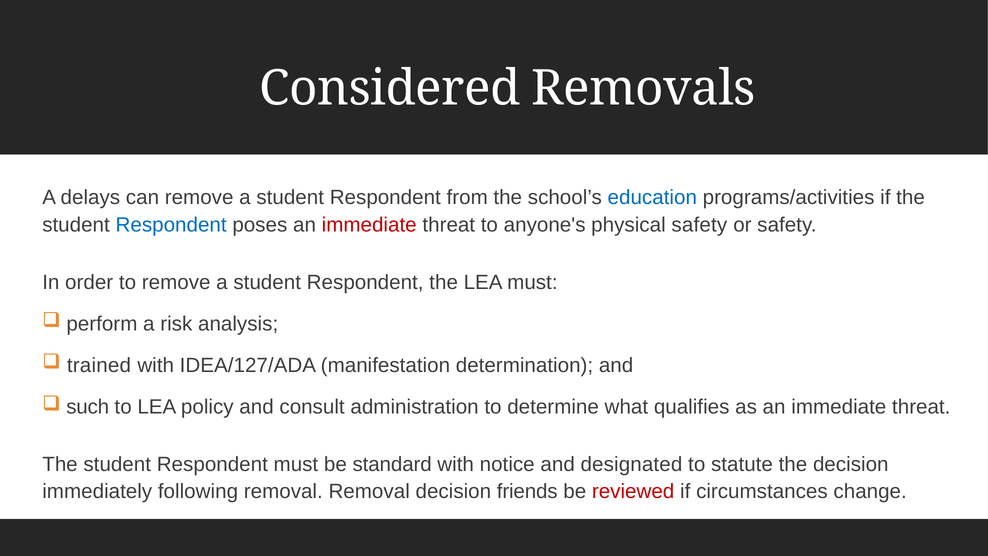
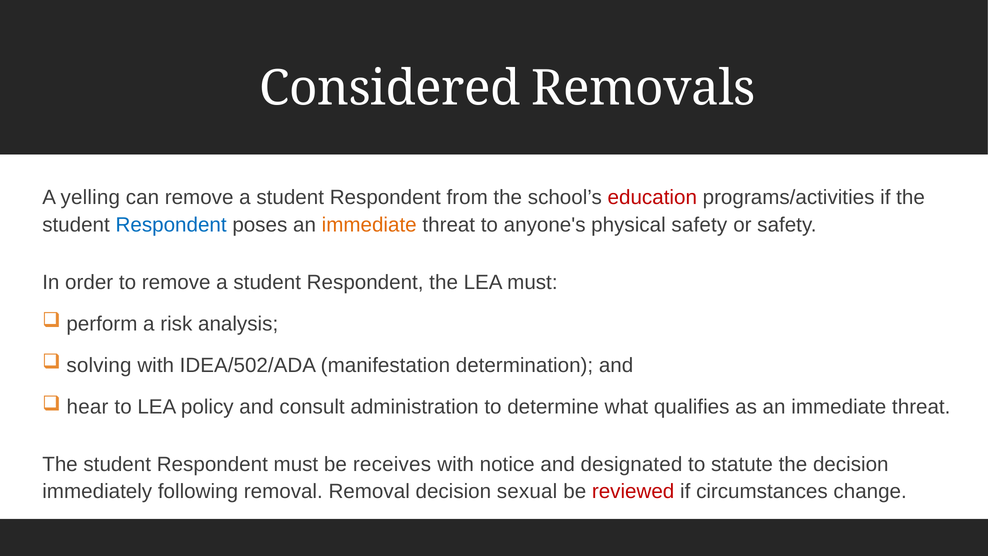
delays: delays -> yelling
education colour: blue -> red
immediate at (369, 225) colour: red -> orange
trained: trained -> solving
IDEA/127/ADA: IDEA/127/ADA -> IDEA/502/ADA
such: such -> hear
standard: standard -> receives
friends: friends -> sexual
